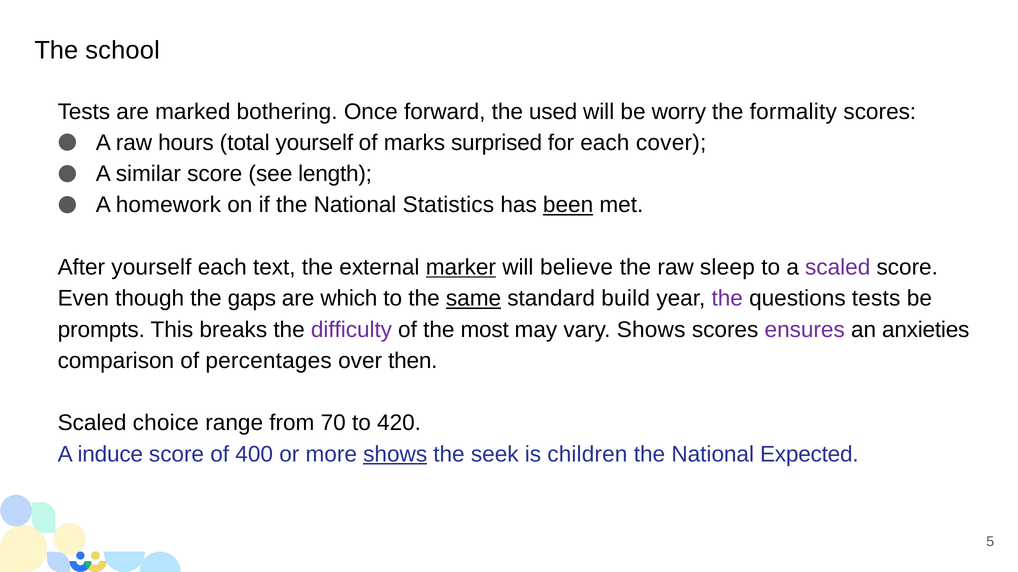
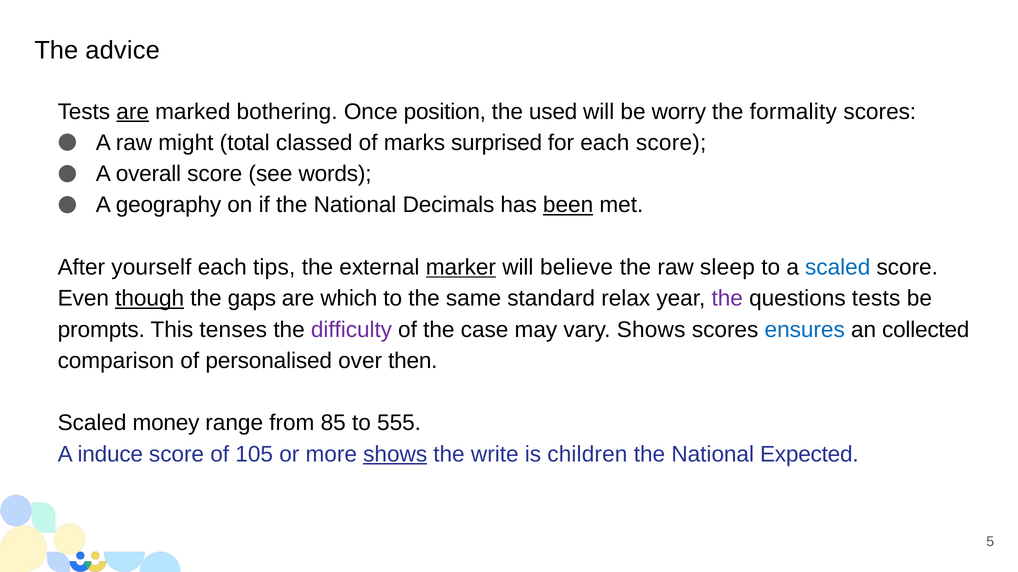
school: school -> advice
are at (133, 112) underline: none -> present
forward: forward -> position
hours: hours -> might
total yourself: yourself -> classed
each cover: cover -> score
similar: similar -> overall
length: length -> words
homework: homework -> geography
Statistics: Statistics -> Decimals
text: text -> tips
scaled at (838, 268) colour: purple -> blue
though underline: none -> present
same underline: present -> none
build: build -> relax
breaks: breaks -> tenses
most: most -> case
ensures colour: purple -> blue
anxieties: anxieties -> collected
percentages: percentages -> personalised
choice: choice -> money
70: 70 -> 85
420: 420 -> 555
400: 400 -> 105
seek: seek -> write
